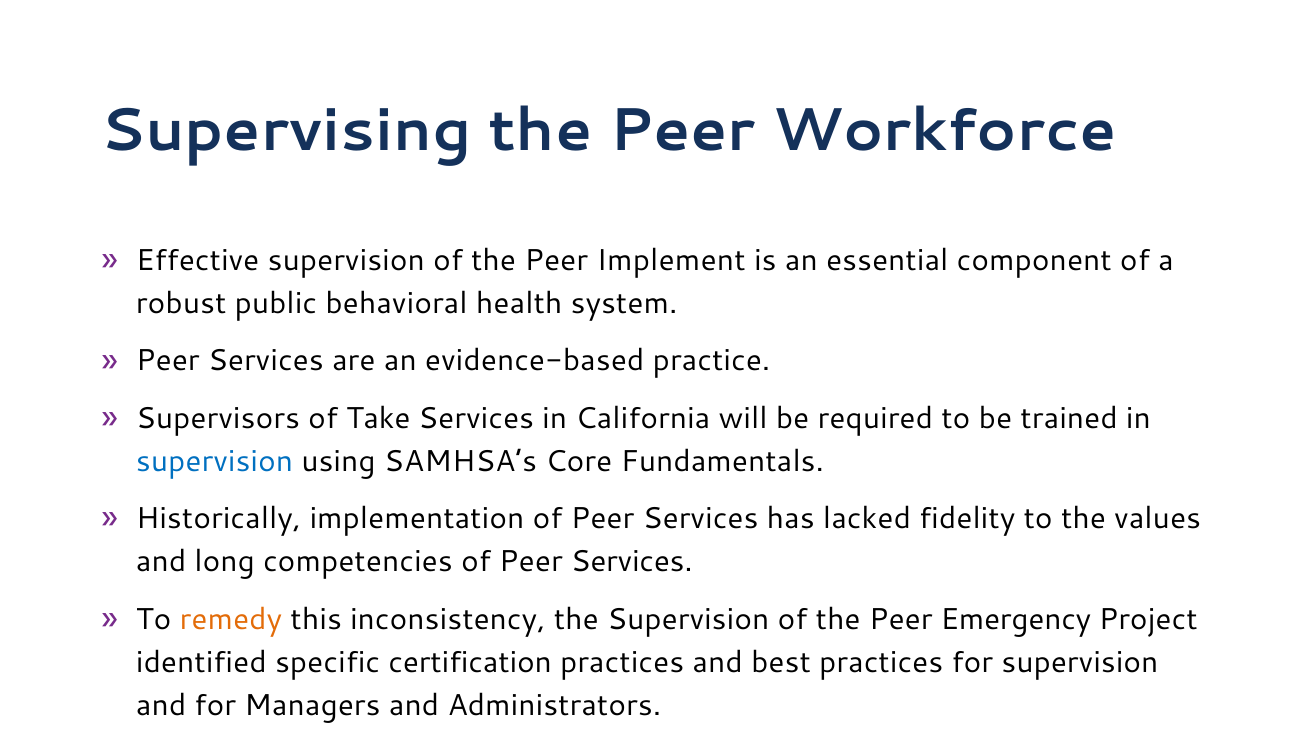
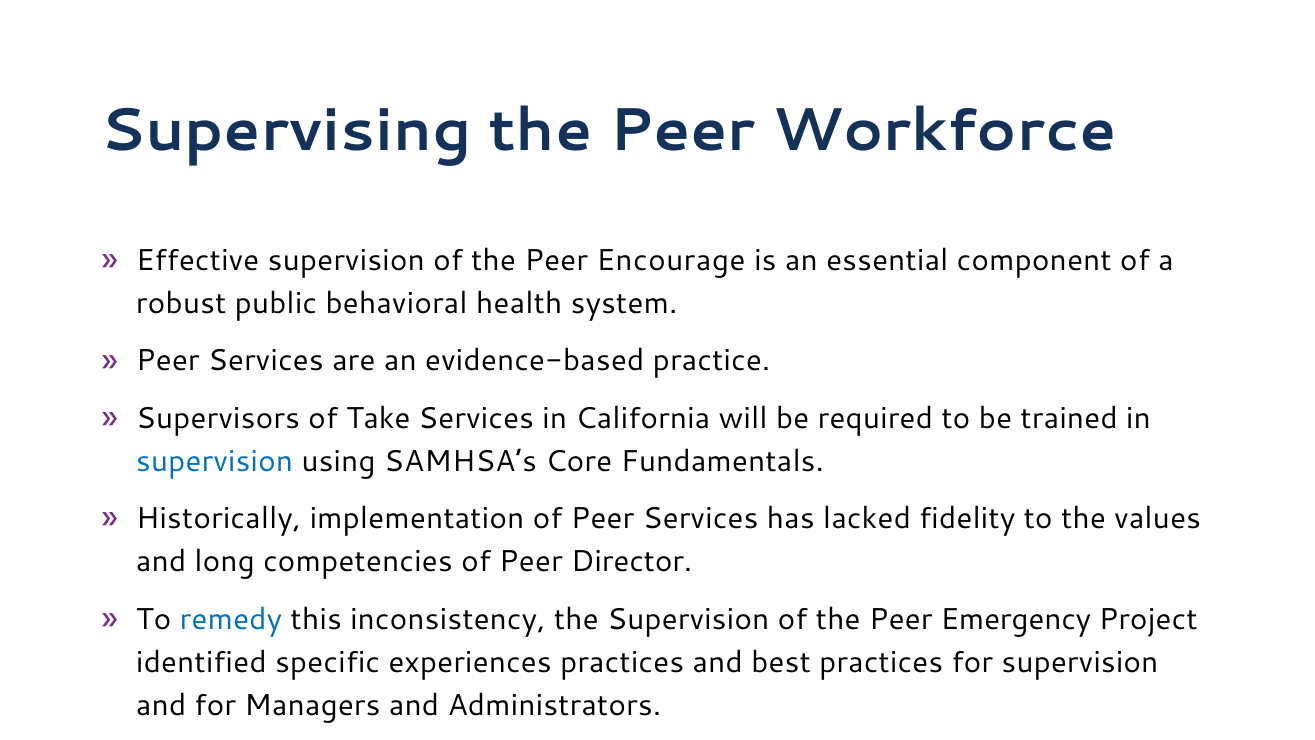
Implement: Implement -> Encourage
competencies of Peer Services: Services -> Director
remedy colour: orange -> blue
certification: certification -> experiences
